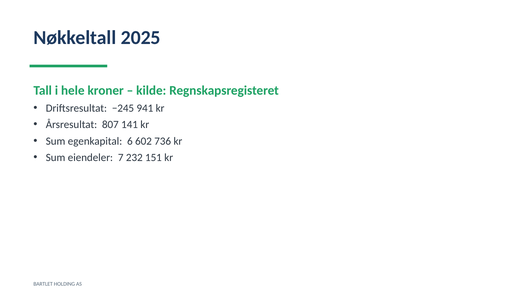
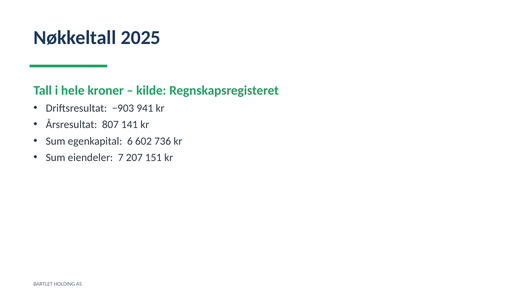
−245: −245 -> −903
232: 232 -> 207
